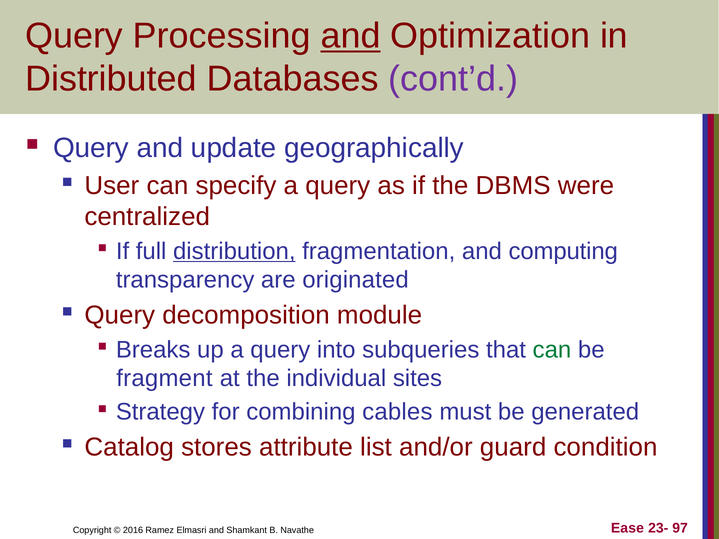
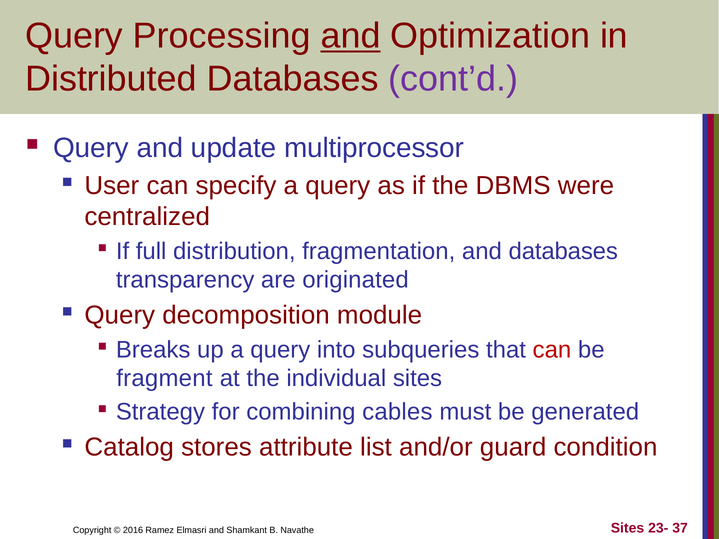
geographically: geographically -> multiprocessor
distribution underline: present -> none
and computing: computing -> databases
can at (552, 350) colour: green -> red
Ease at (627, 528): Ease -> Sites
97: 97 -> 37
